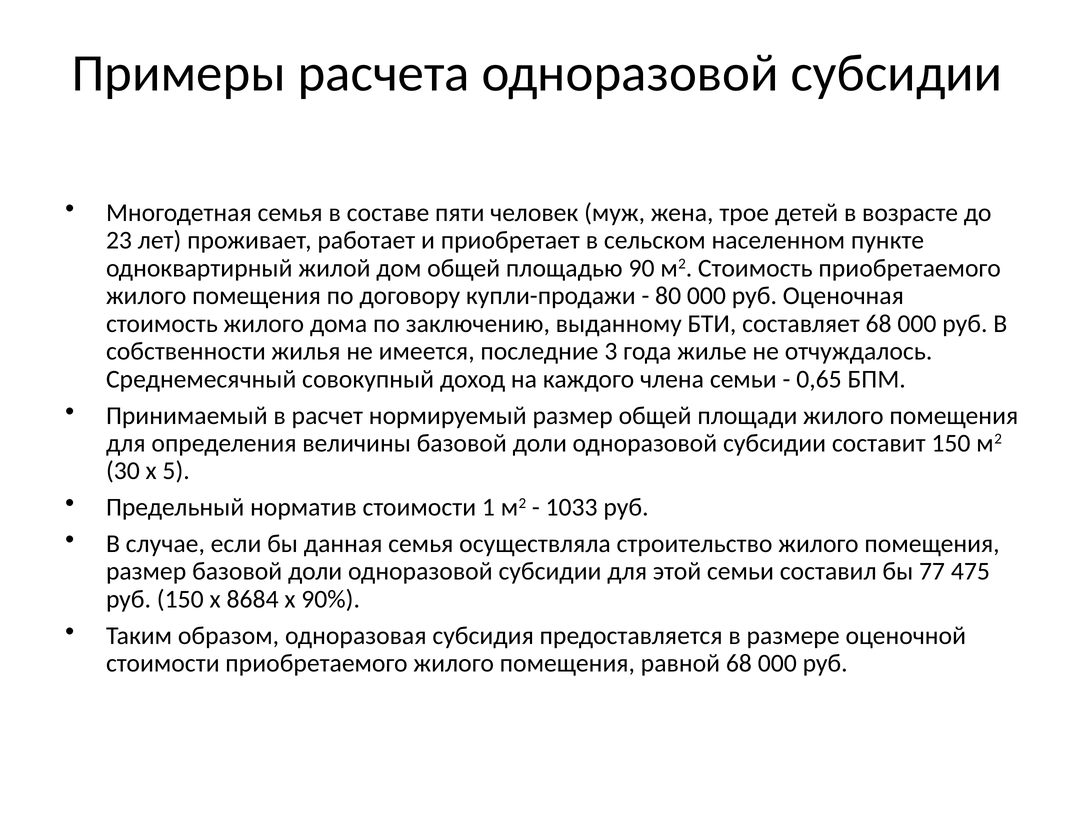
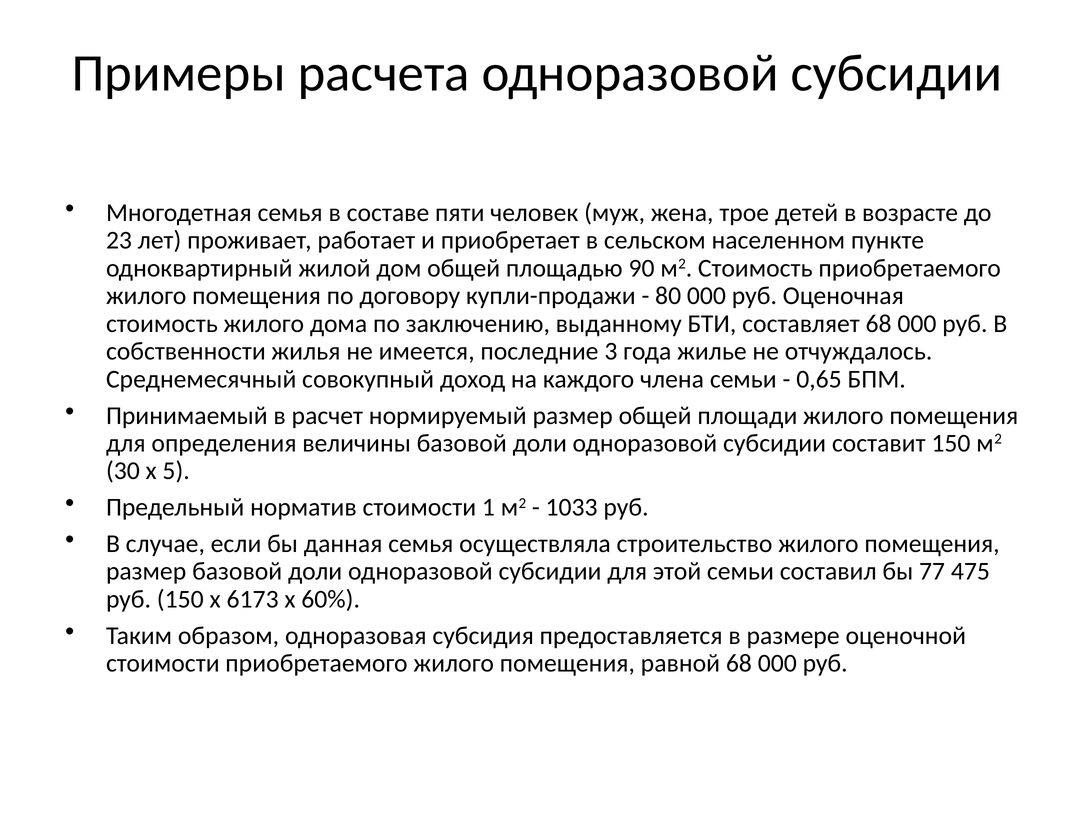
8684: 8684 -> 6173
90%: 90% -> 60%
